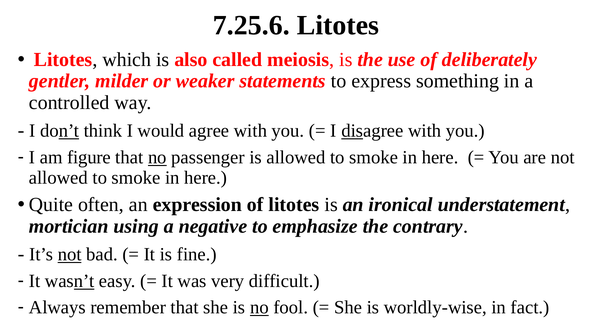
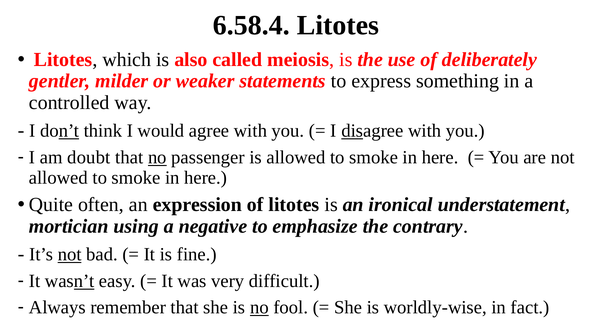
7.25.6: 7.25.6 -> 6.58.4
figure: figure -> doubt
